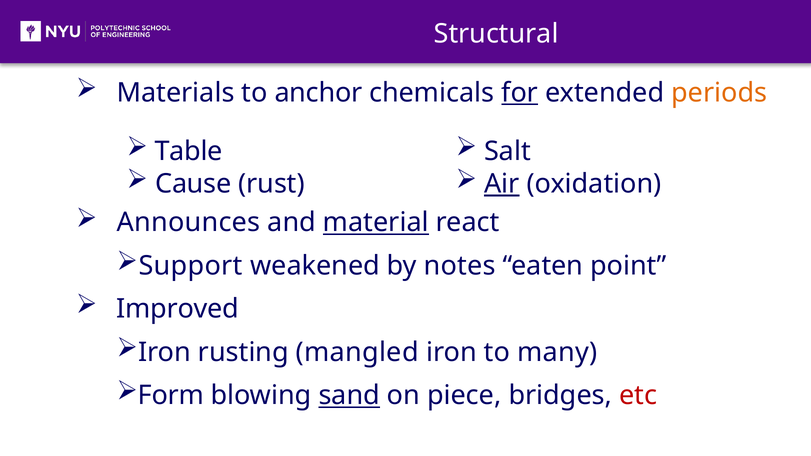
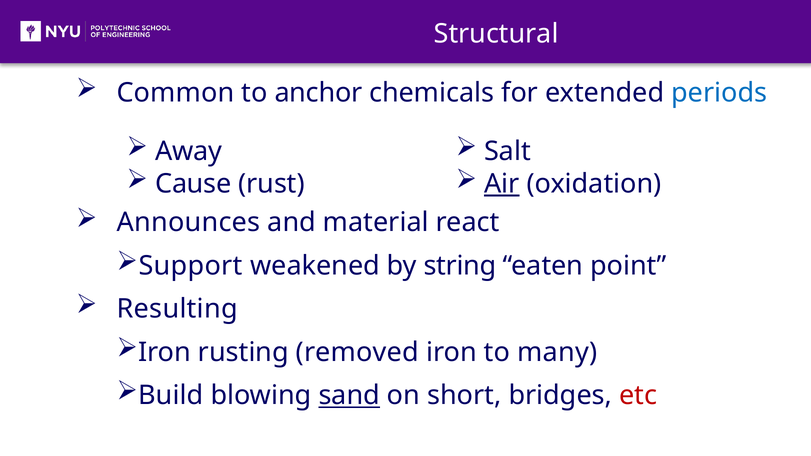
Materials: Materials -> Common
for underline: present -> none
periods colour: orange -> blue
Table: Table -> Away
material underline: present -> none
notes: notes -> string
Improved: Improved -> Resulting
mangled: mangled -> removed
Form: Form -> Build
piece: piece -> short
